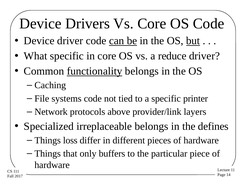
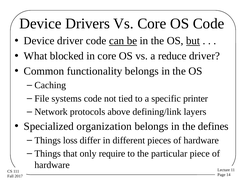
What specific: specific -> blocked
functionality underline: present -> none
provider/link: provider/link -> defining/link
irreplaceable: irreplaceable -> organization
buffers: buffers -> require
